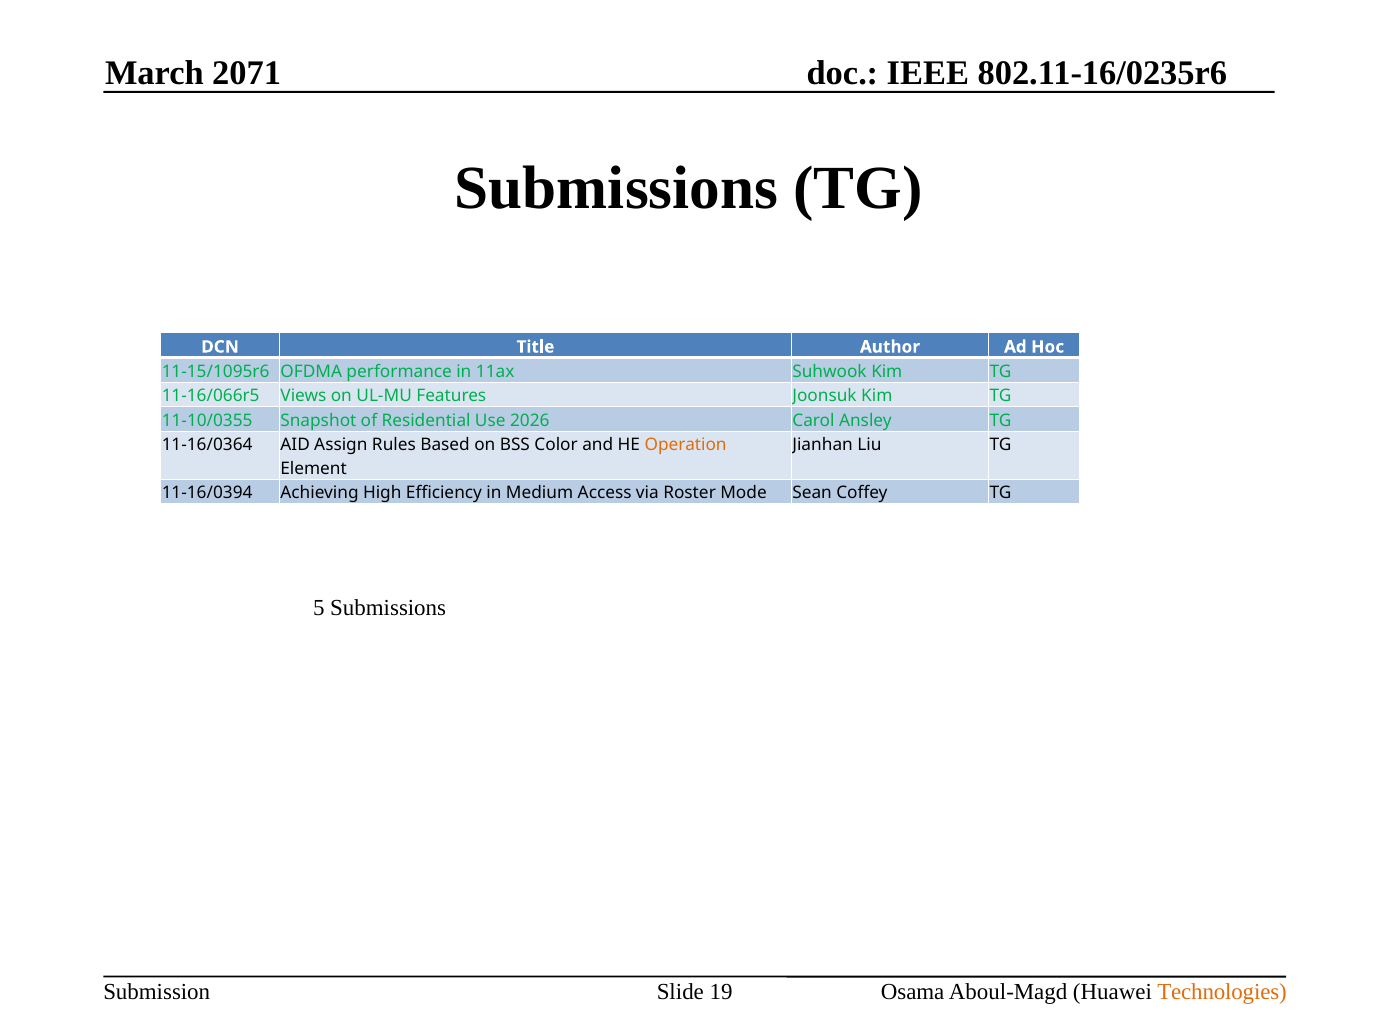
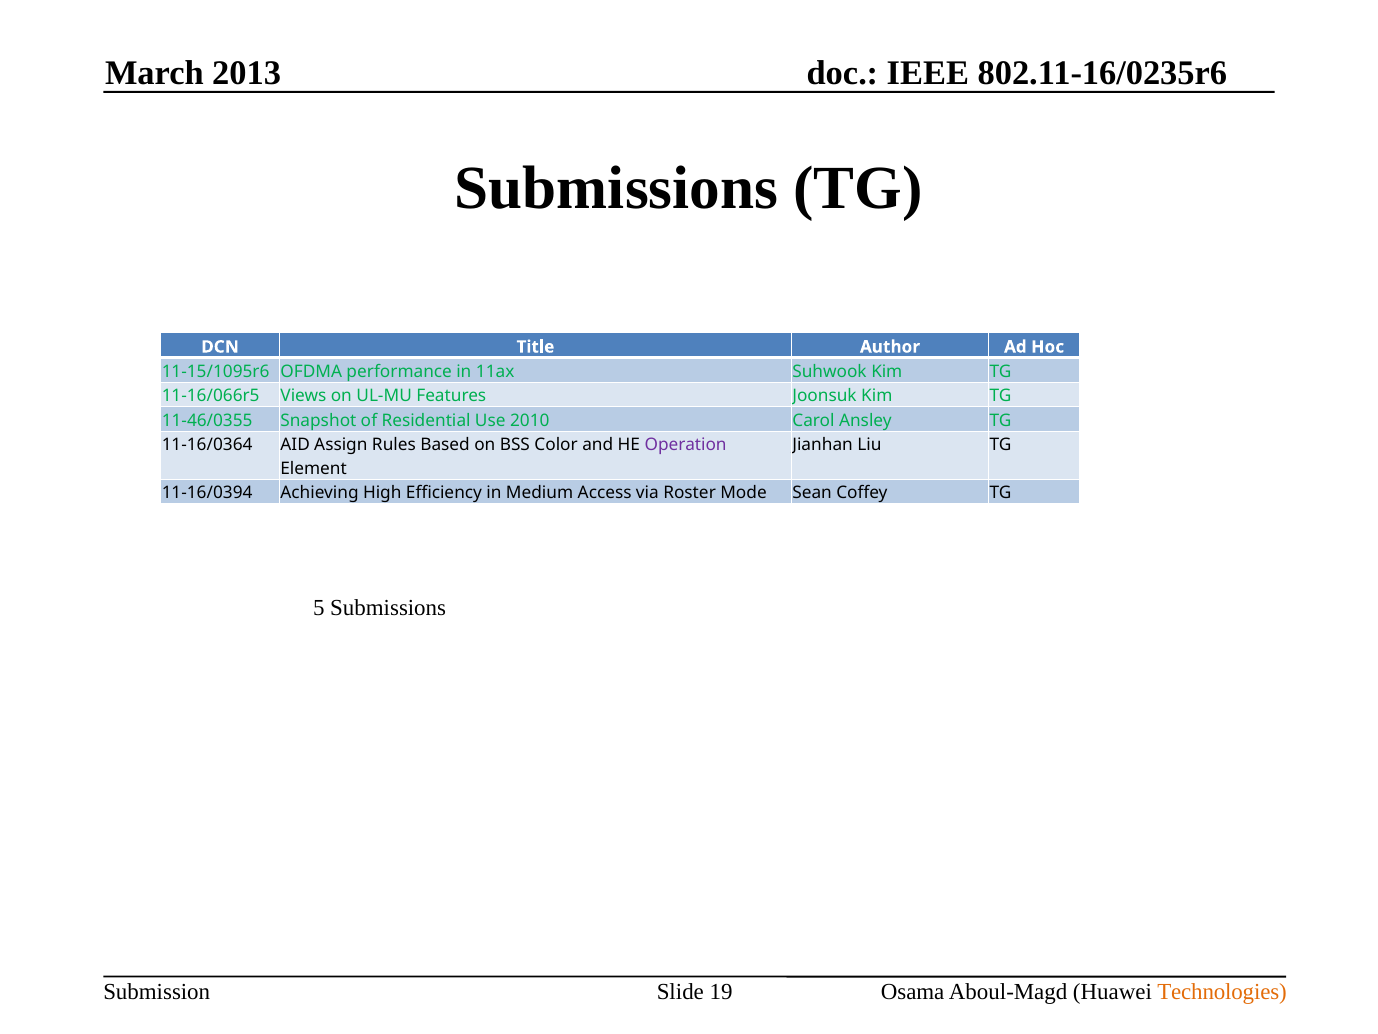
2071: 2071 -> 2013
11-10/0355: 11-10/0355 -> 11-46/0355
2026: 2026 -> 2010
Operation colour: orange -> purple
